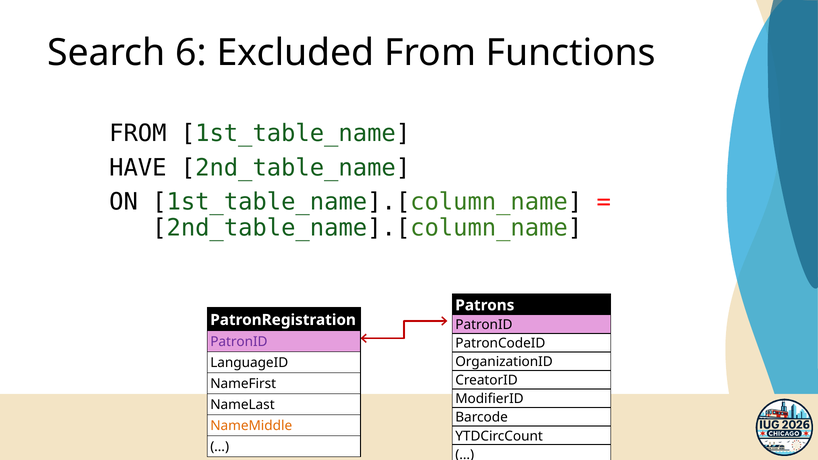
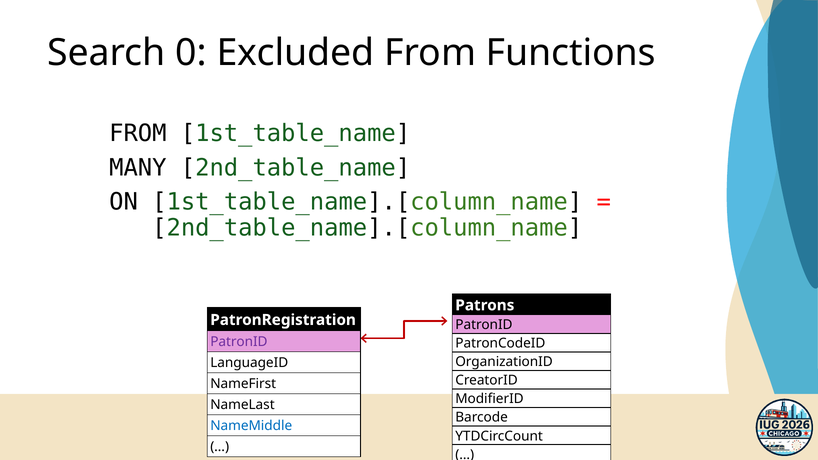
6: 6 -> 0
HAVE: HAVE -> MANY
NameMiddle colour: orange -> blue
